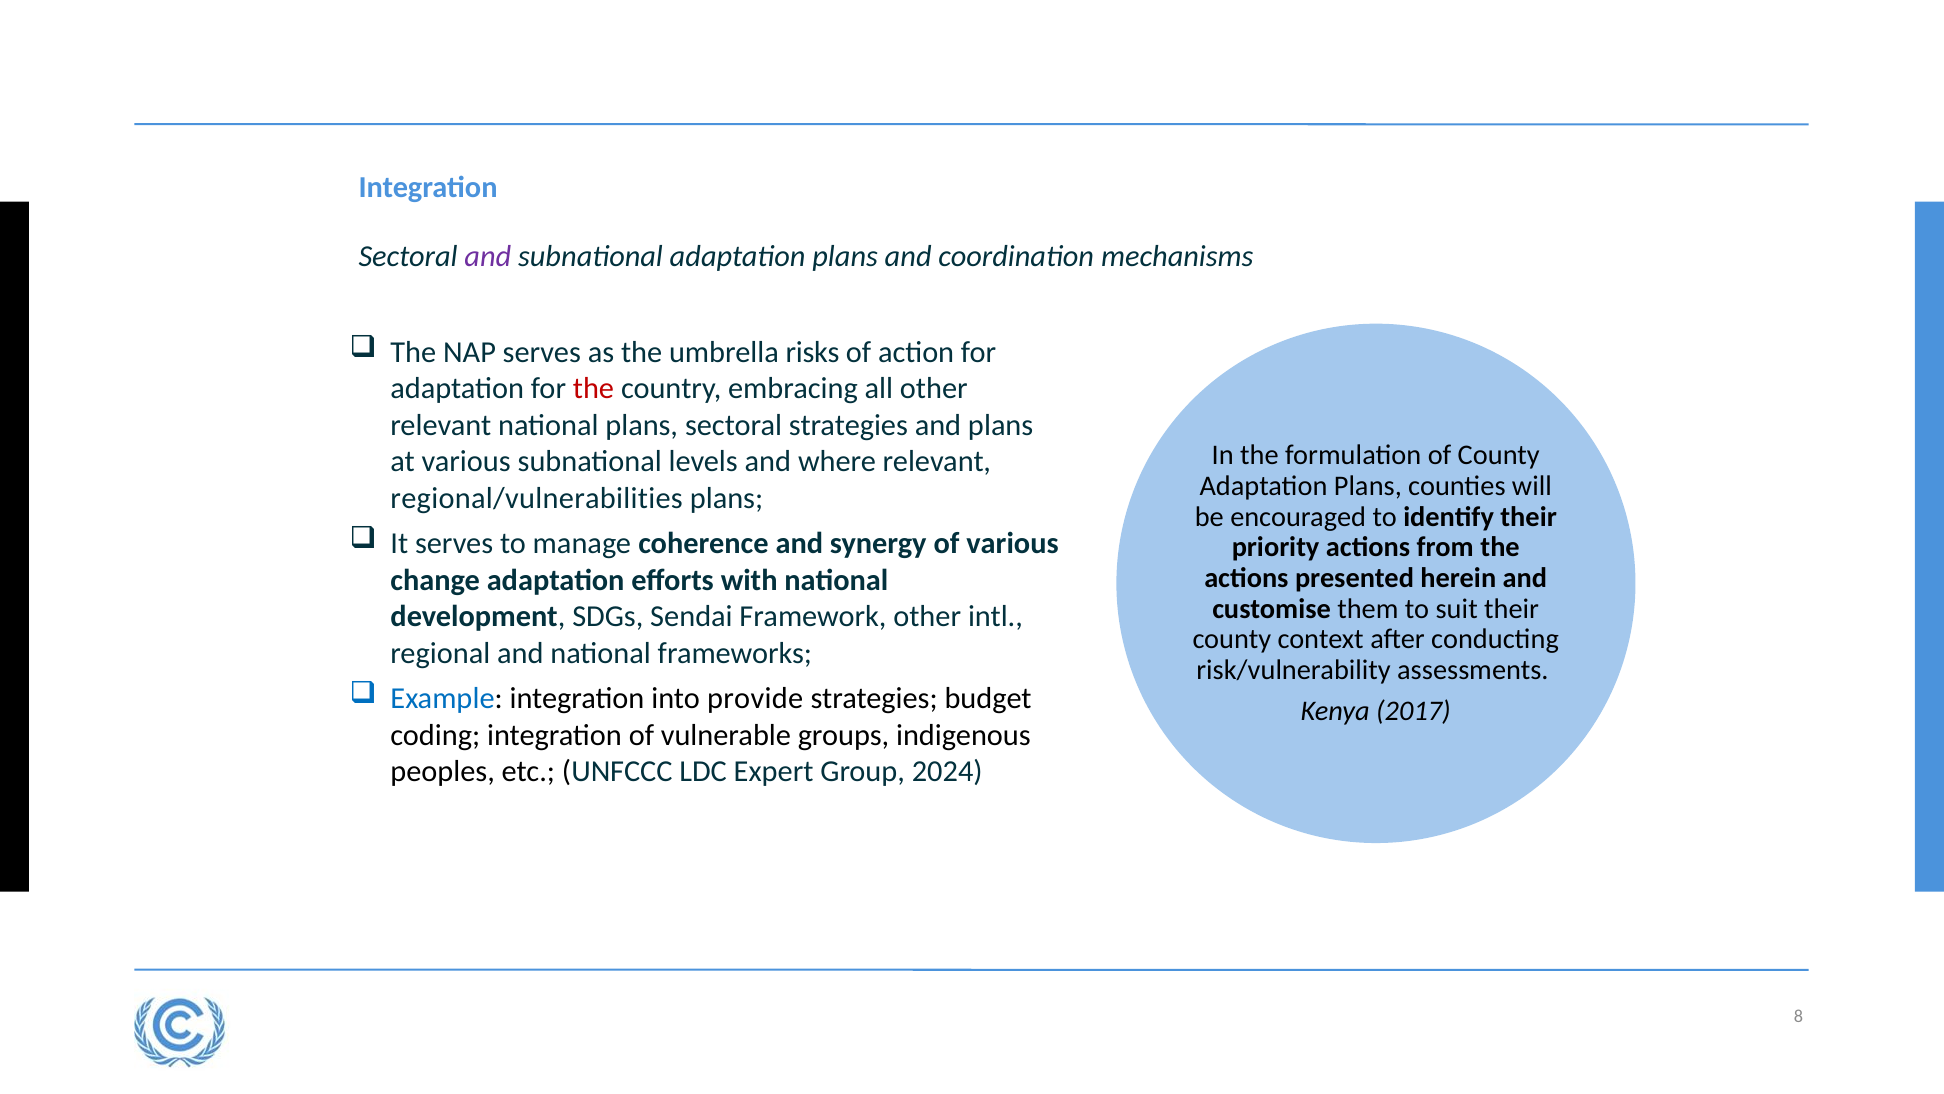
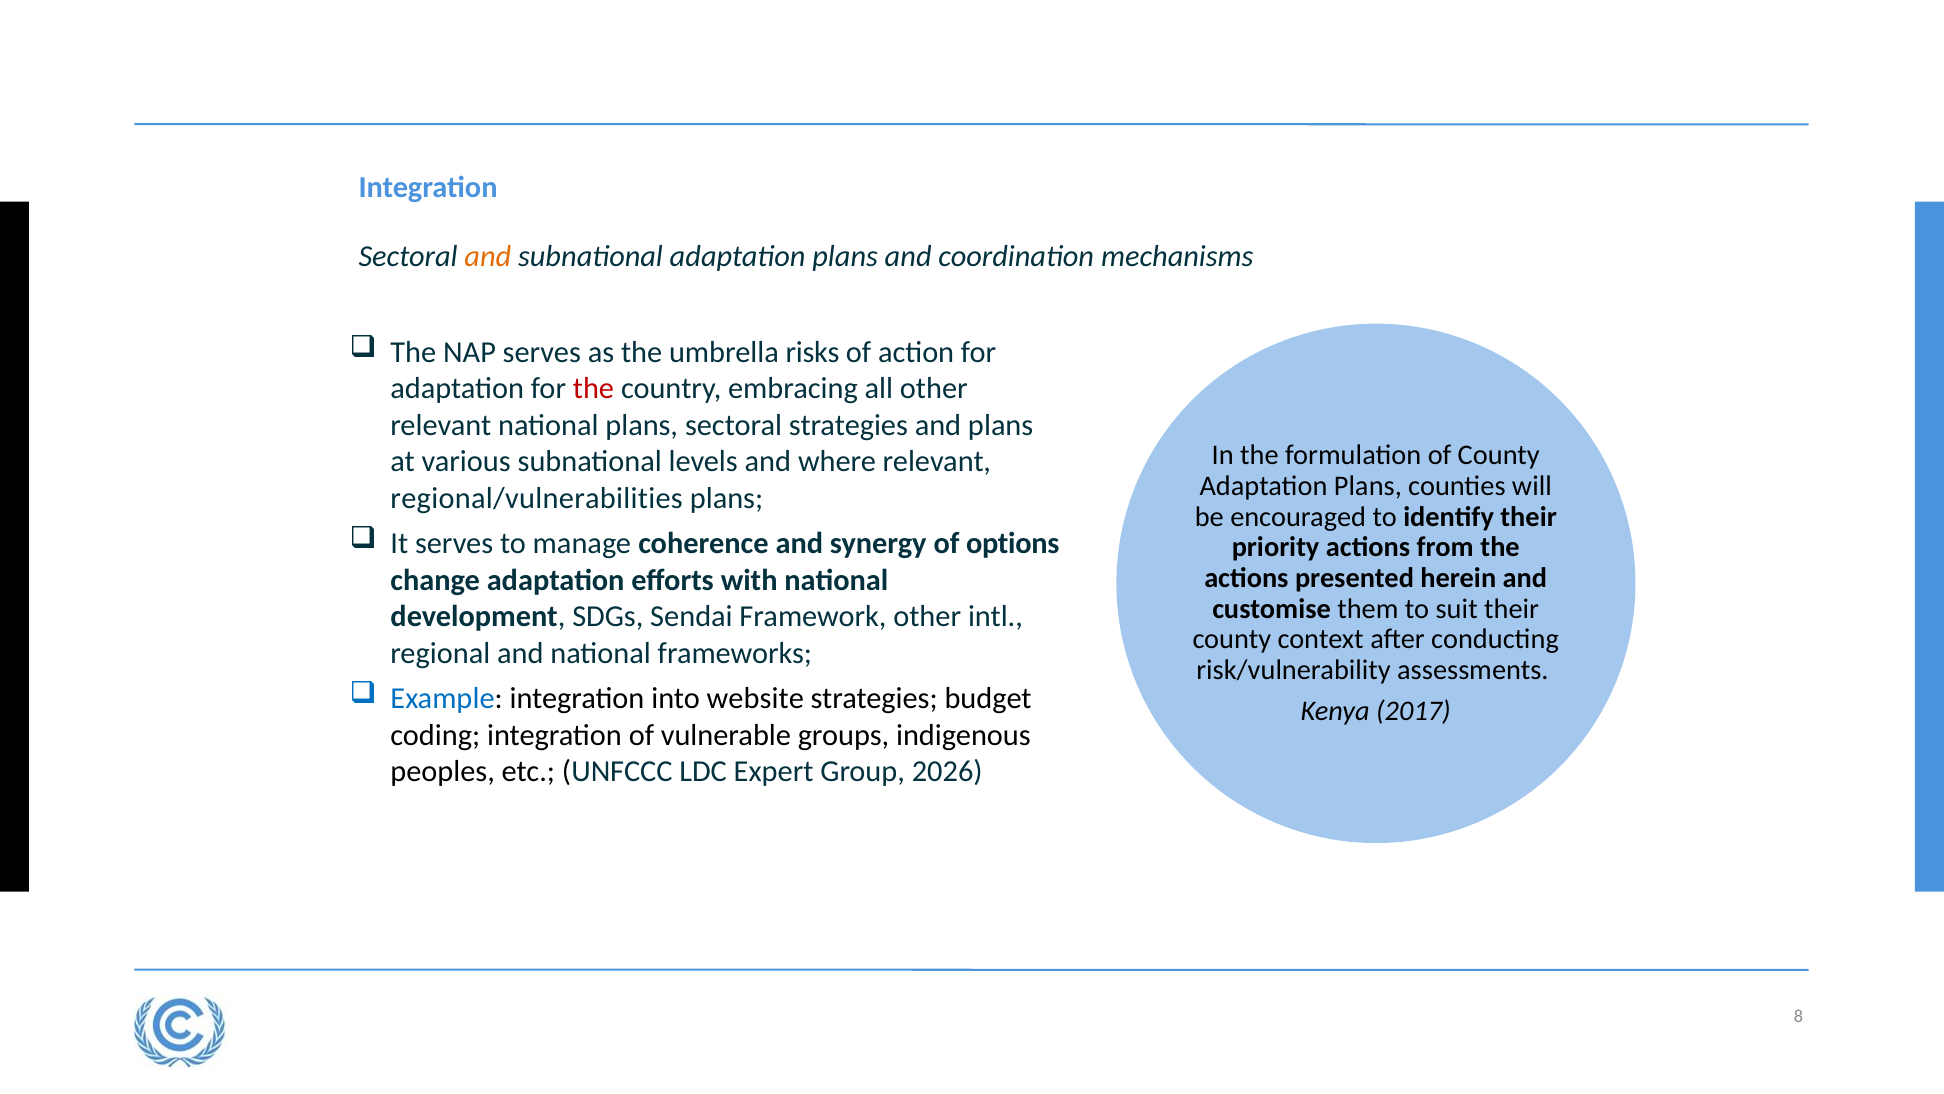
and at (488, 257) colour: purple -> orange
of various: various -> options
provide: provide -> website
2024: 2024 -> 2026
